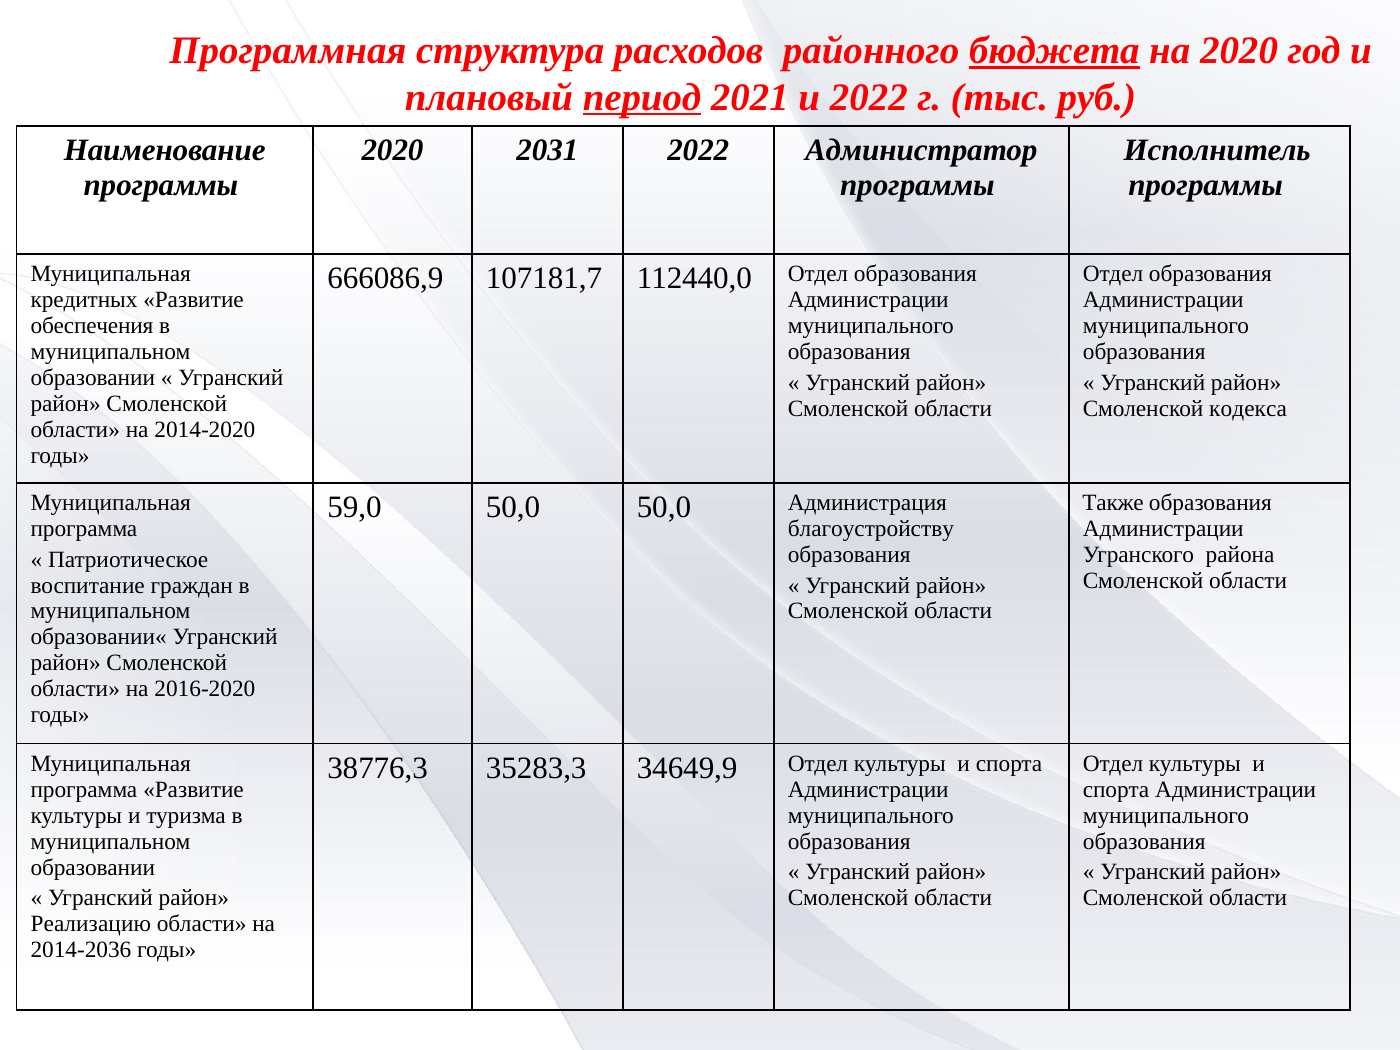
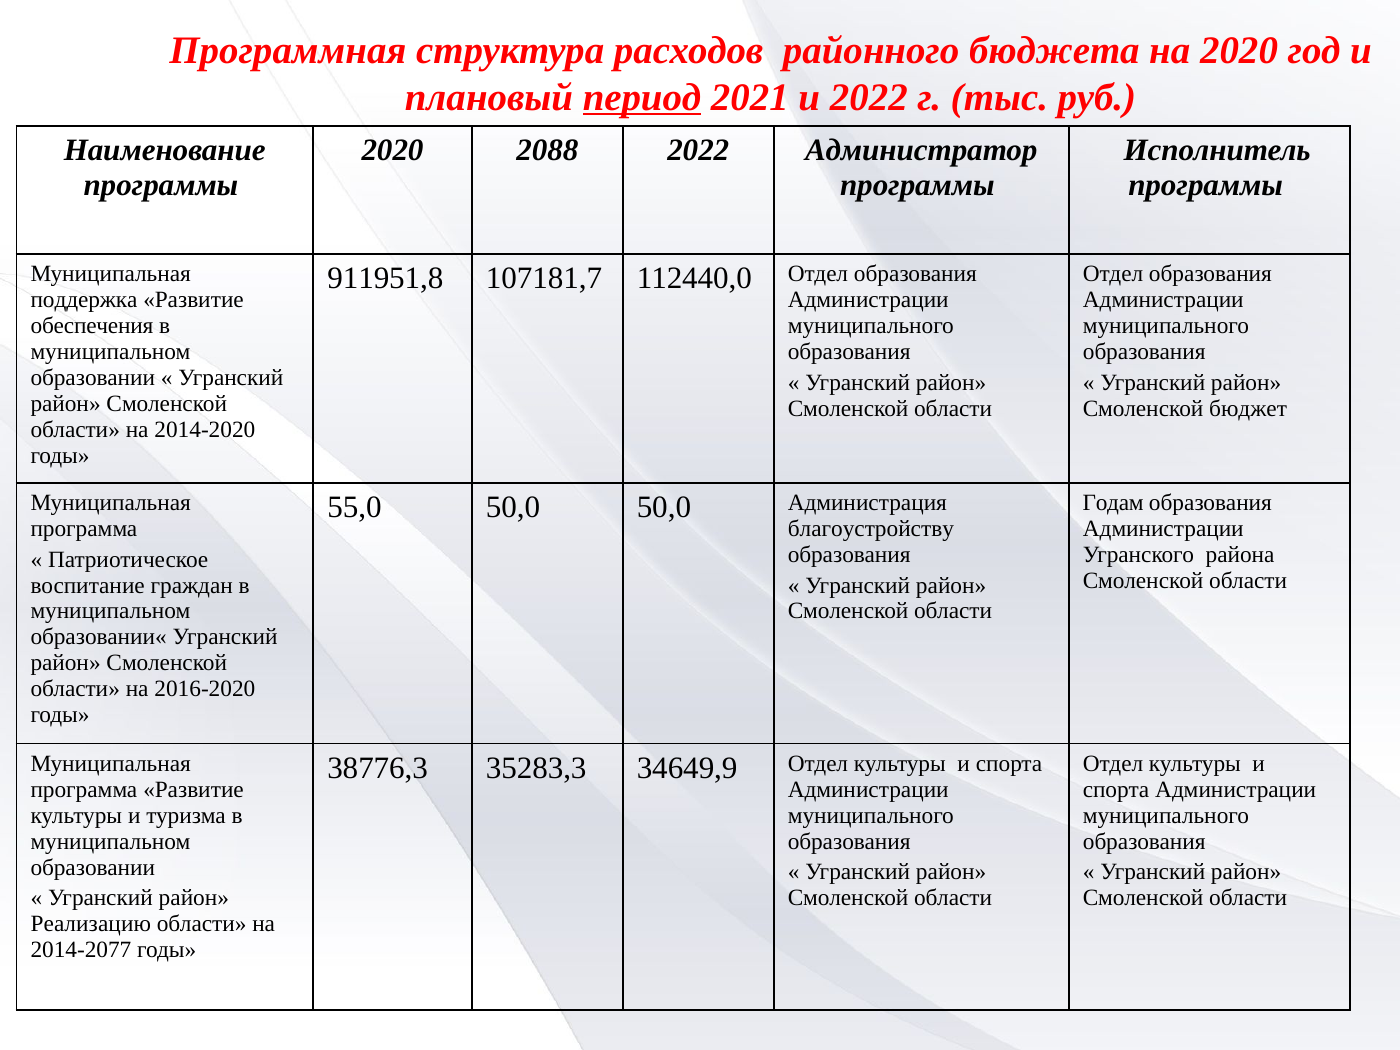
бюджета underline: present -> none
2031: 2031 -> 2088
666086,9: 666086,9 -> 911951,8
кредитных: кредитных -> поддержка
кодекса: кодекса -> бюджет
Также: Также -> Годам
59,0: 59,0 -> 55,0
2014-2036: 2014-2036 -> 2014-2077
